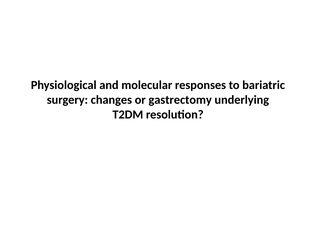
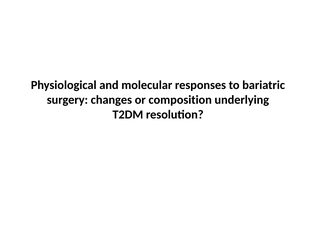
gastrectomy: gastrectomy -> composition
